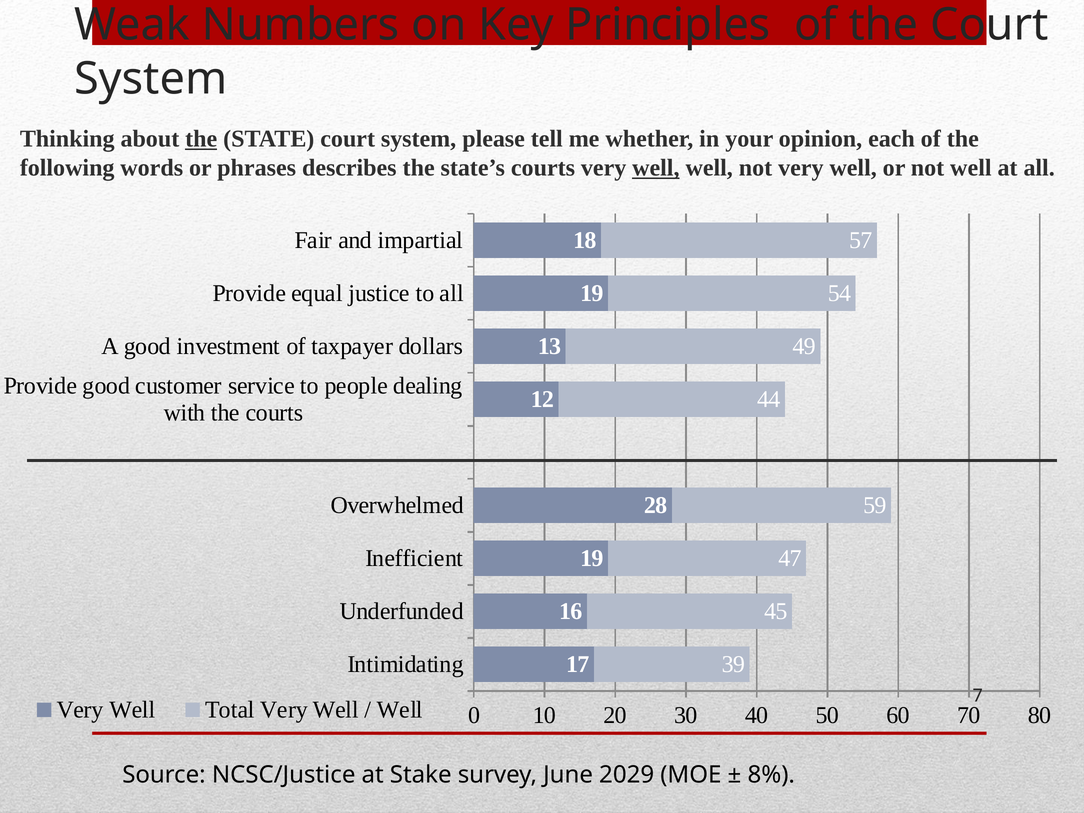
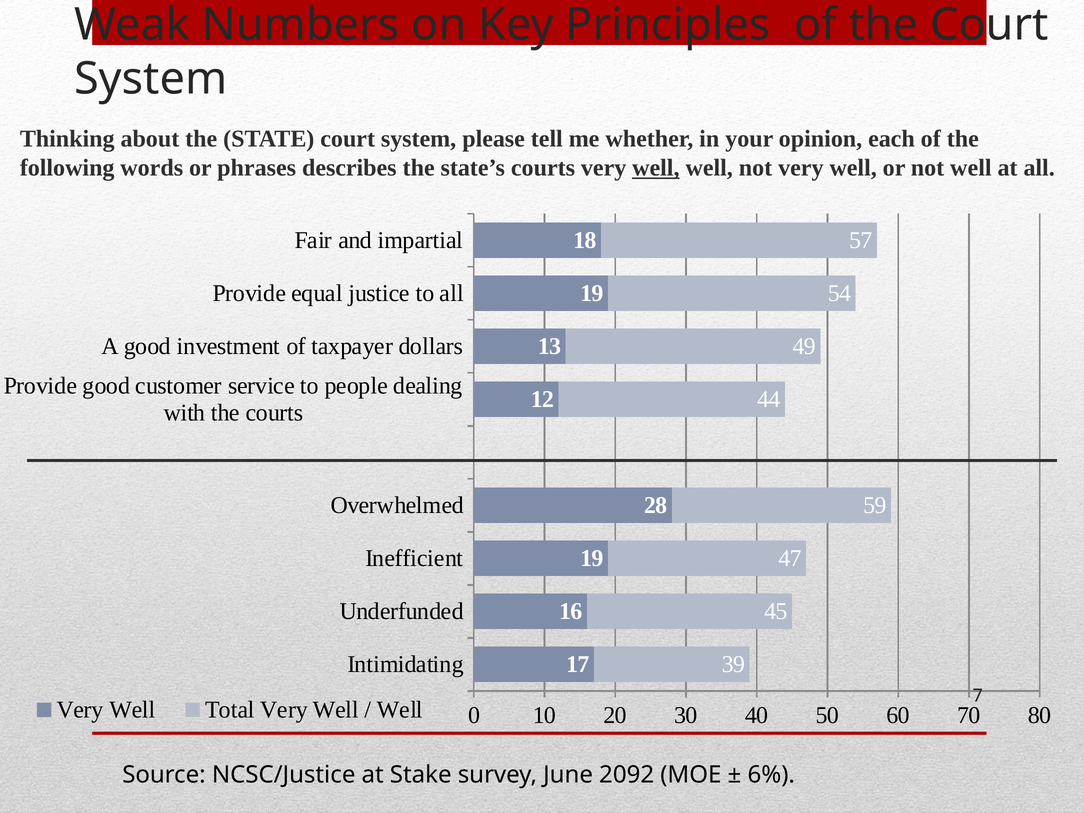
the at (201, 139) underline: present -> none
2029: 2029 -> 2092
8%: 8% -> 6%
